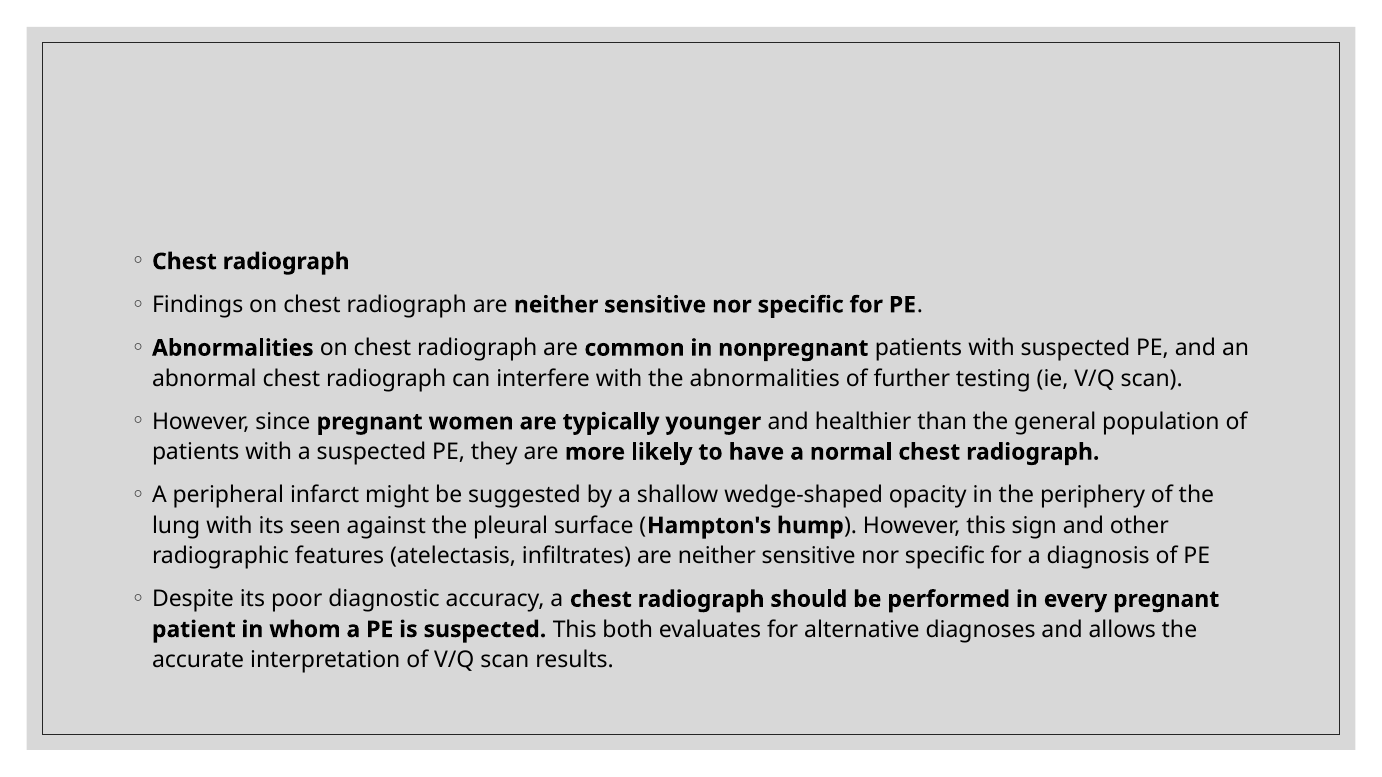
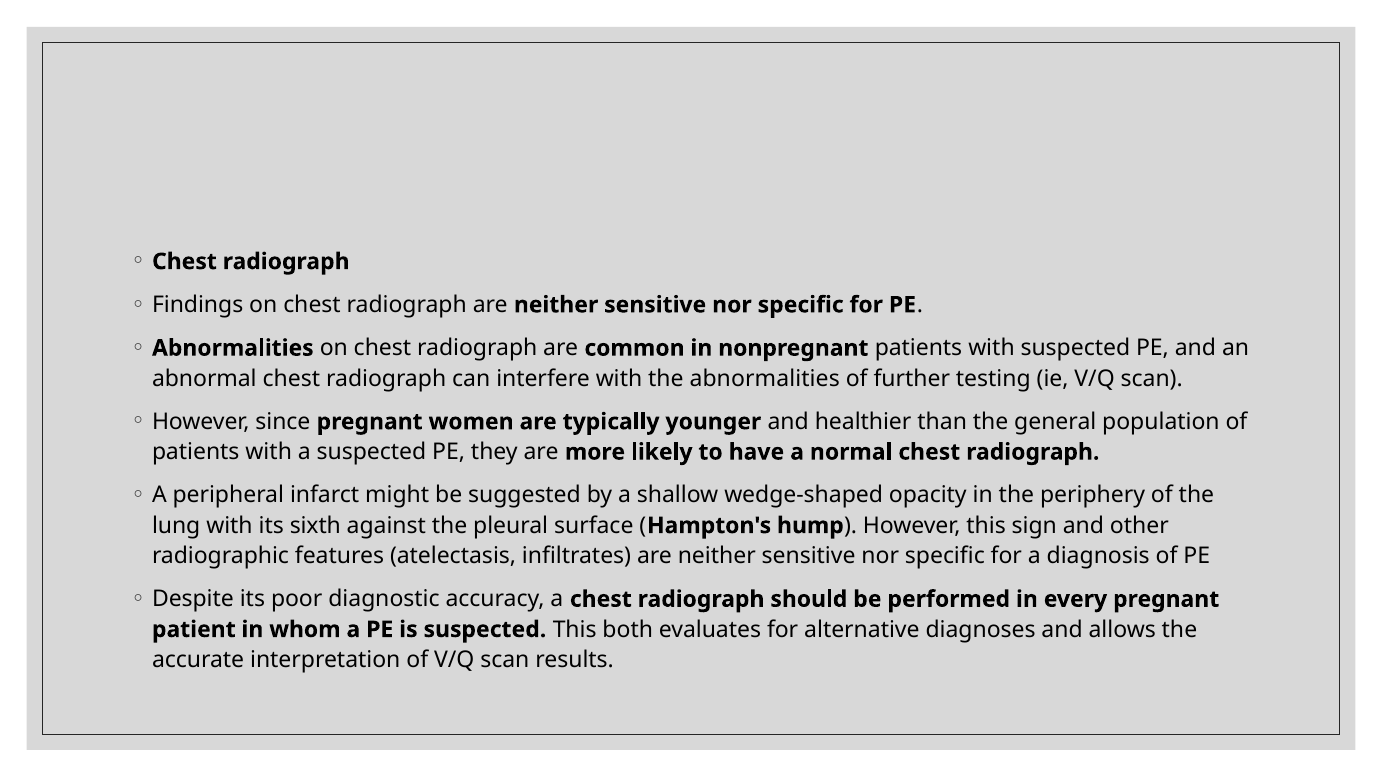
seen: seen -> sixth
